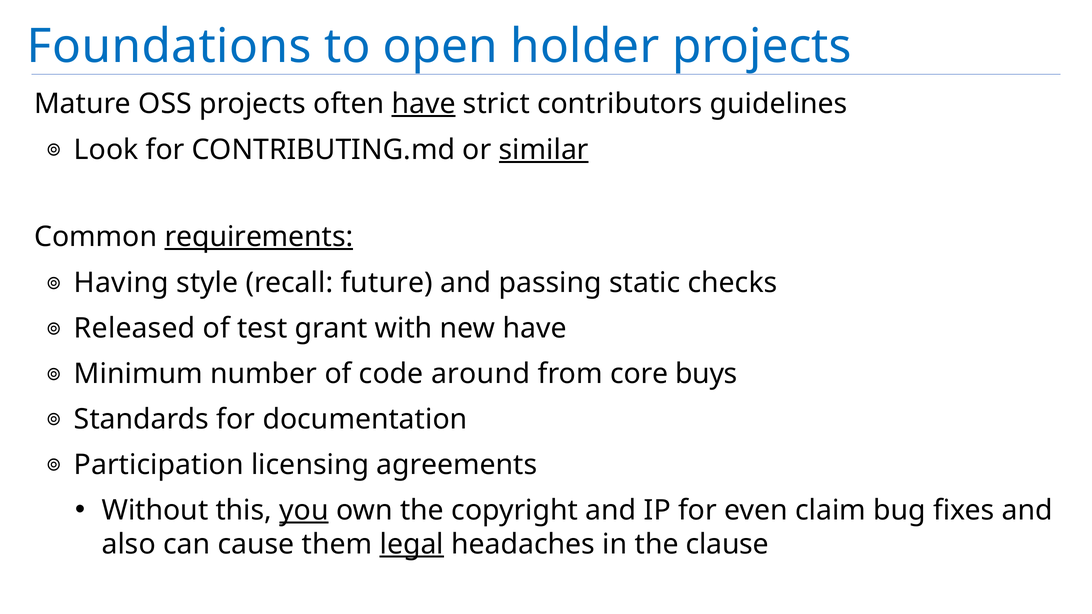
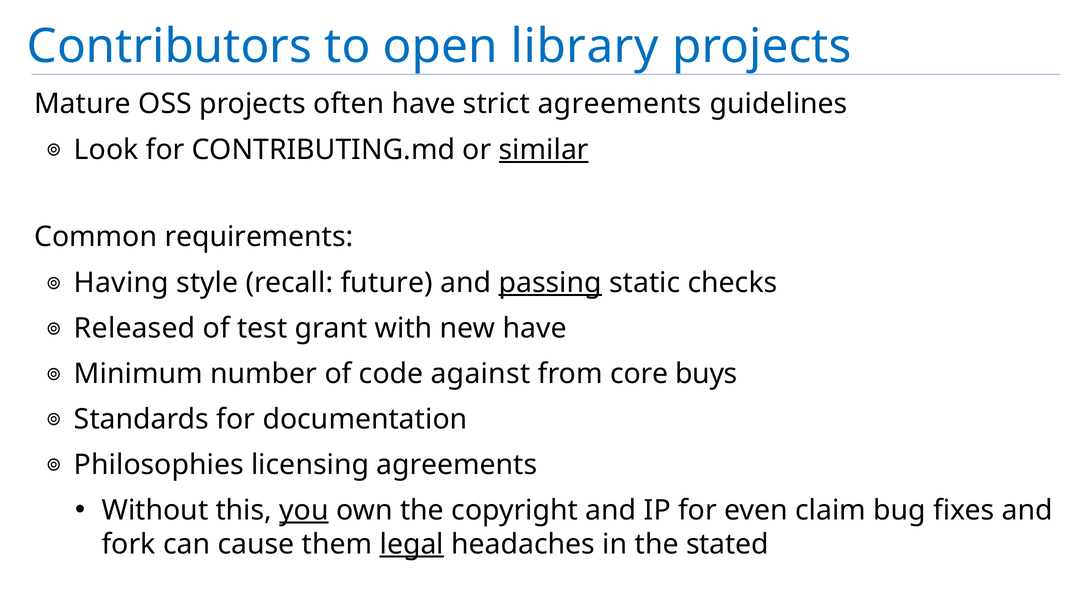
Foundations: Foundations -> Contributors
holder: holder -> library
have at (424, 104) underline: present -> none
strict contributors: contributors -> agreements
requirements underline: present -> none
passing underline: none -> present
around: around -> against
Participation: Participation -> Philosophies
also: also -> fork
clause: clause -> stated
